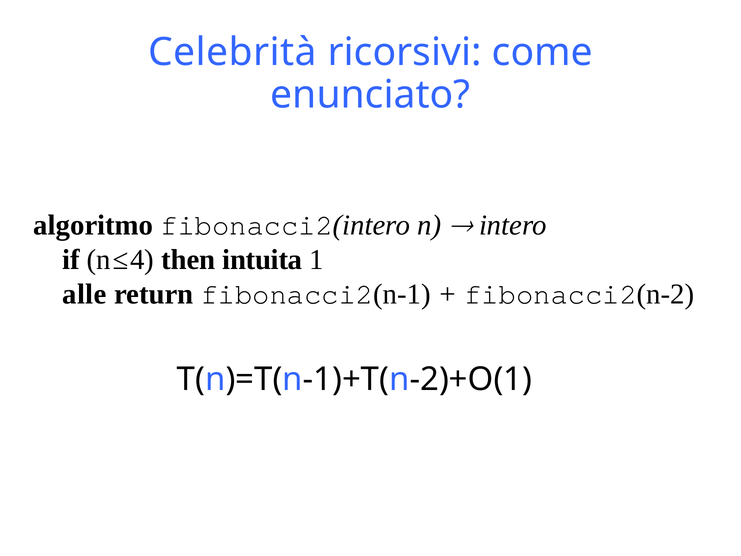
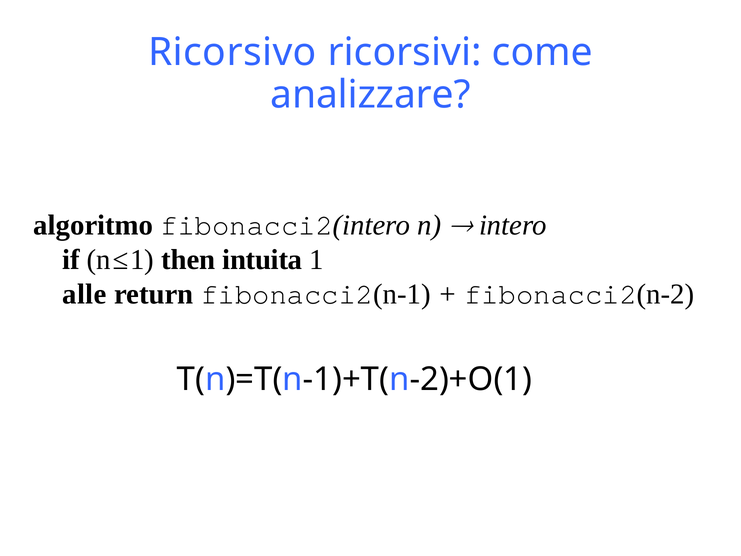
Celebrità: Celebrità -> Ricorsivo
enunciato: enunciato -> analizzare
4 at (142, 260): 4 -> 1
